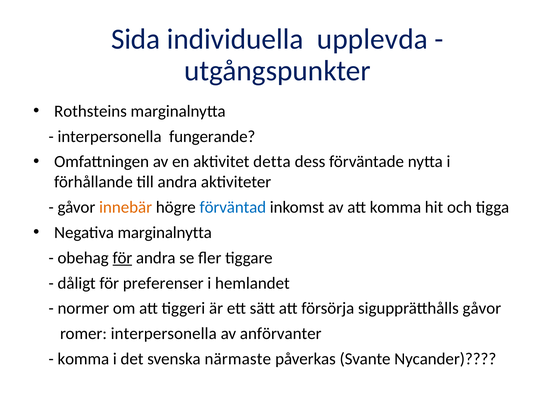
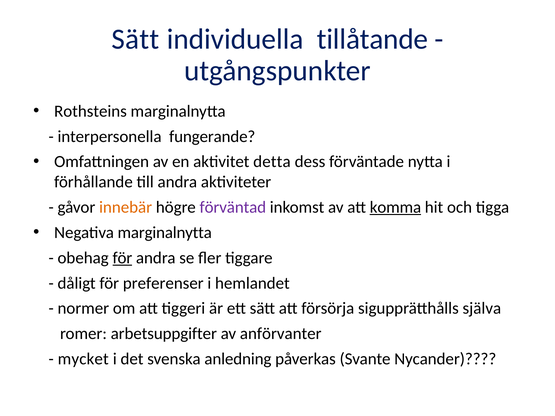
Sida at (136, 39): Sida -> Sätt
upplevda: upplevda -> tillåtande
förväntad colour: blue -> purple
komma at (395, 207) underline: none -> present
sigupprätthålls gåvor: gåvor -> själva
romer interpersonella: interpersonella -> arbetsuppgifter
komma at (83, 359): komma -> mycket
närmaste: närmaste -> anledning
